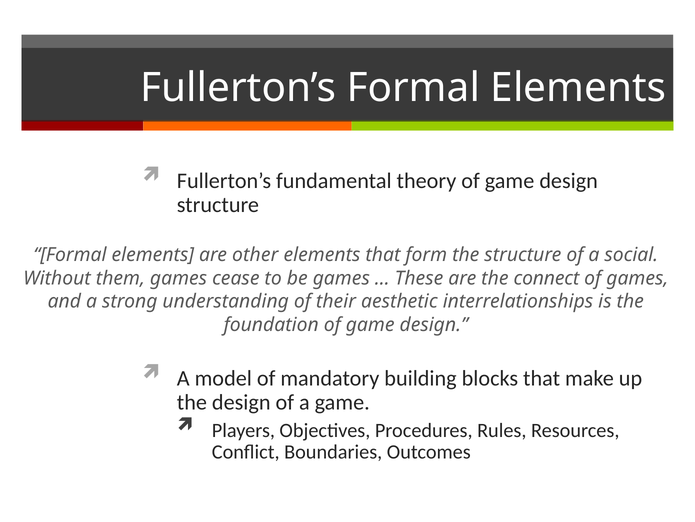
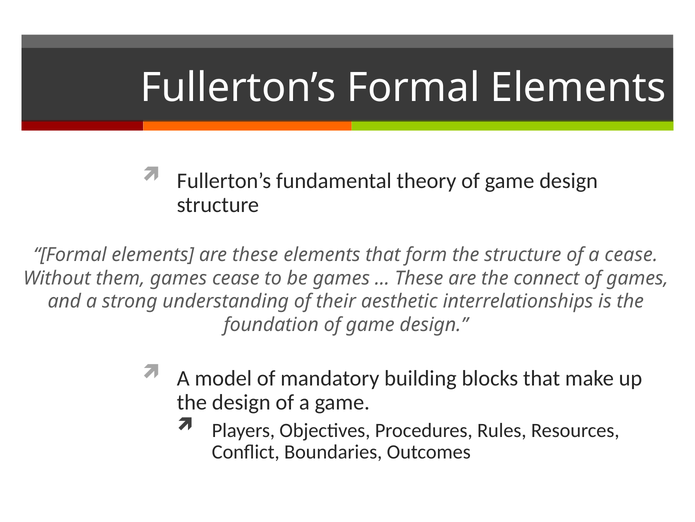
are other: other -> these
a social: social -> cease
